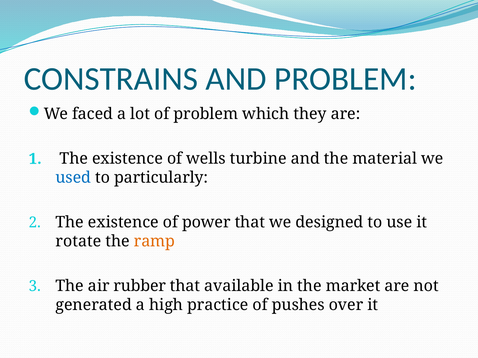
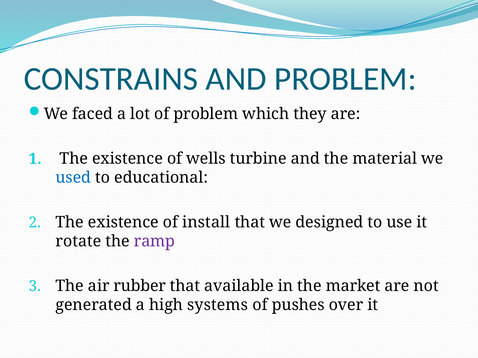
particularly: particularly -> educational
power: power -> install
ramp colour: orange -> purple
practice: practice -> systems
